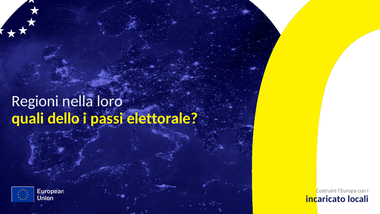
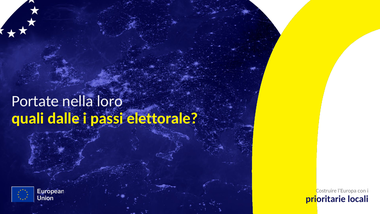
Regioni: Regioni -> Portate
dello: dello -> dalle
incaricato: incaricato -> prioritarie
